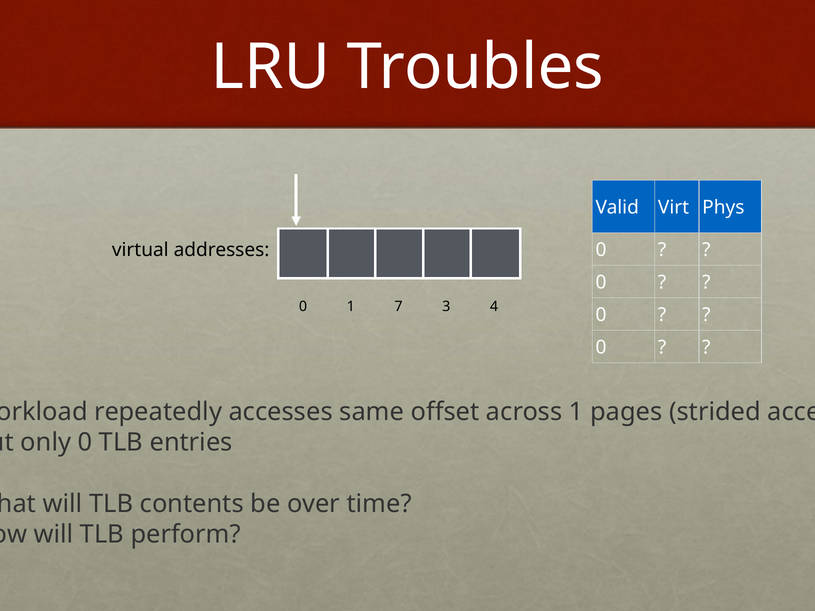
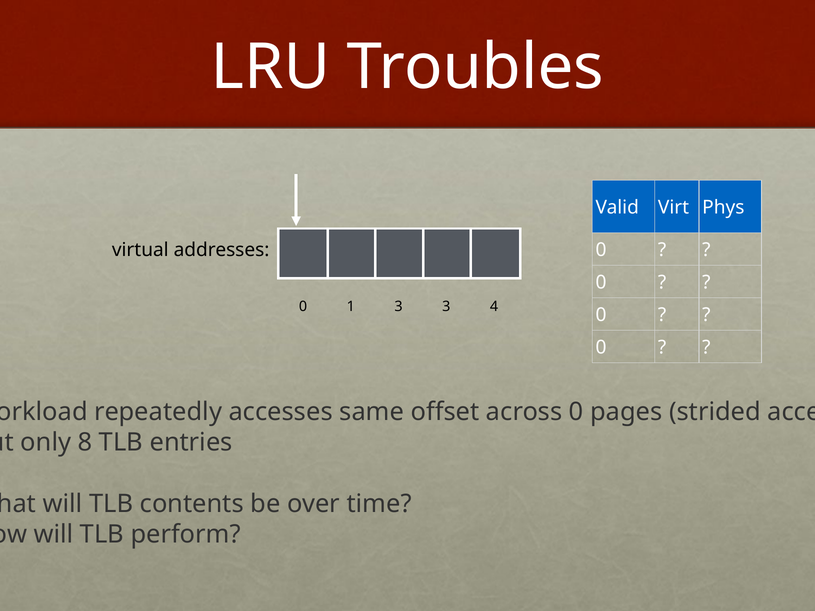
1 7: 7 -> 3
across 1: 1 -> 0
only 0: 0 -> 8
